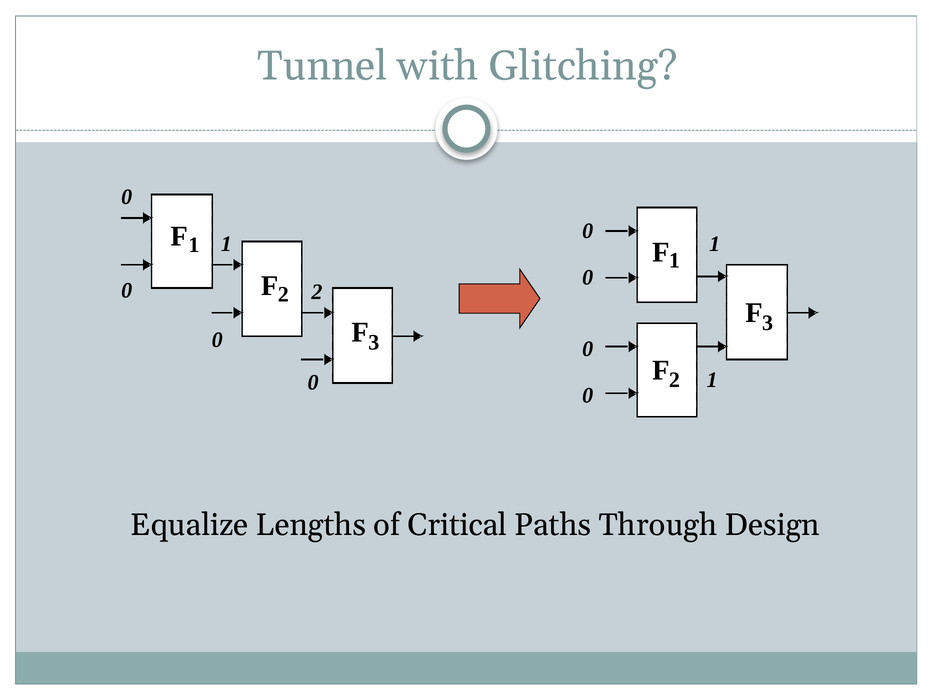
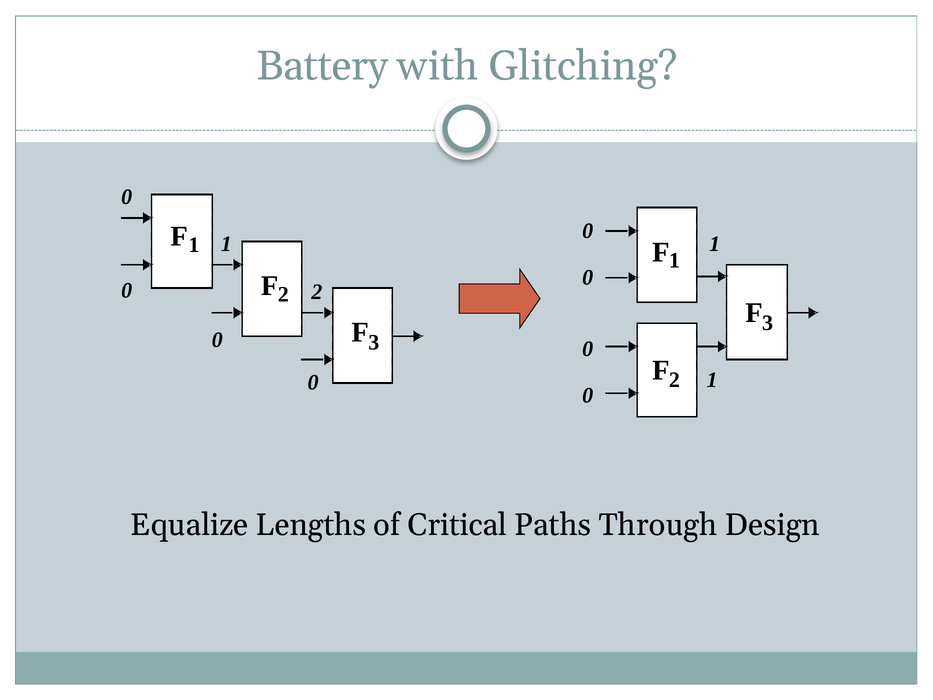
Tunnel: Tunnel -> Battery
